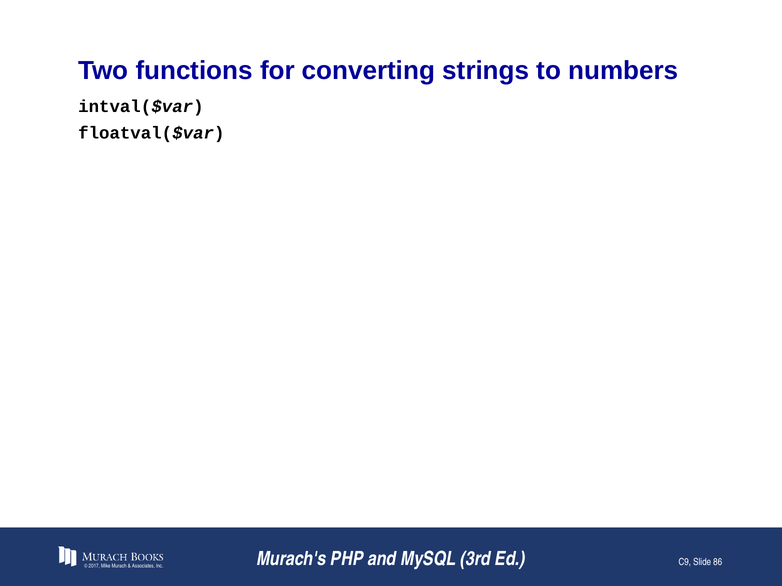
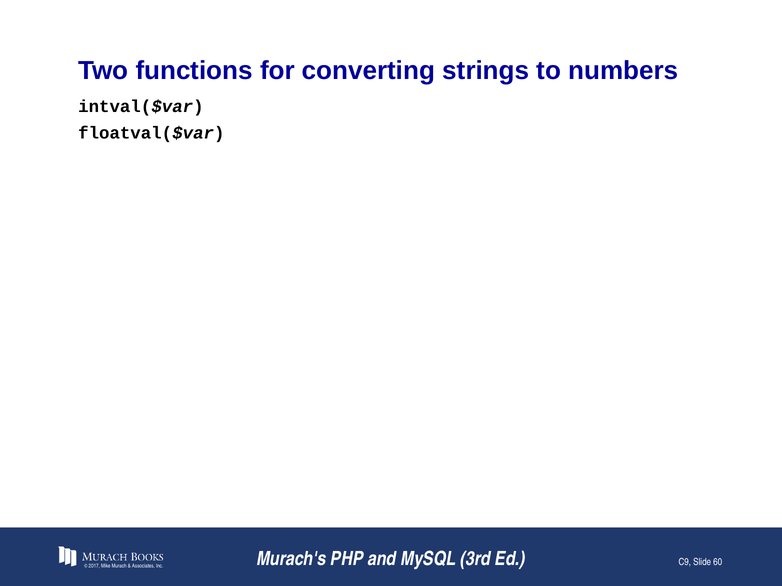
86: 86 -> 60
